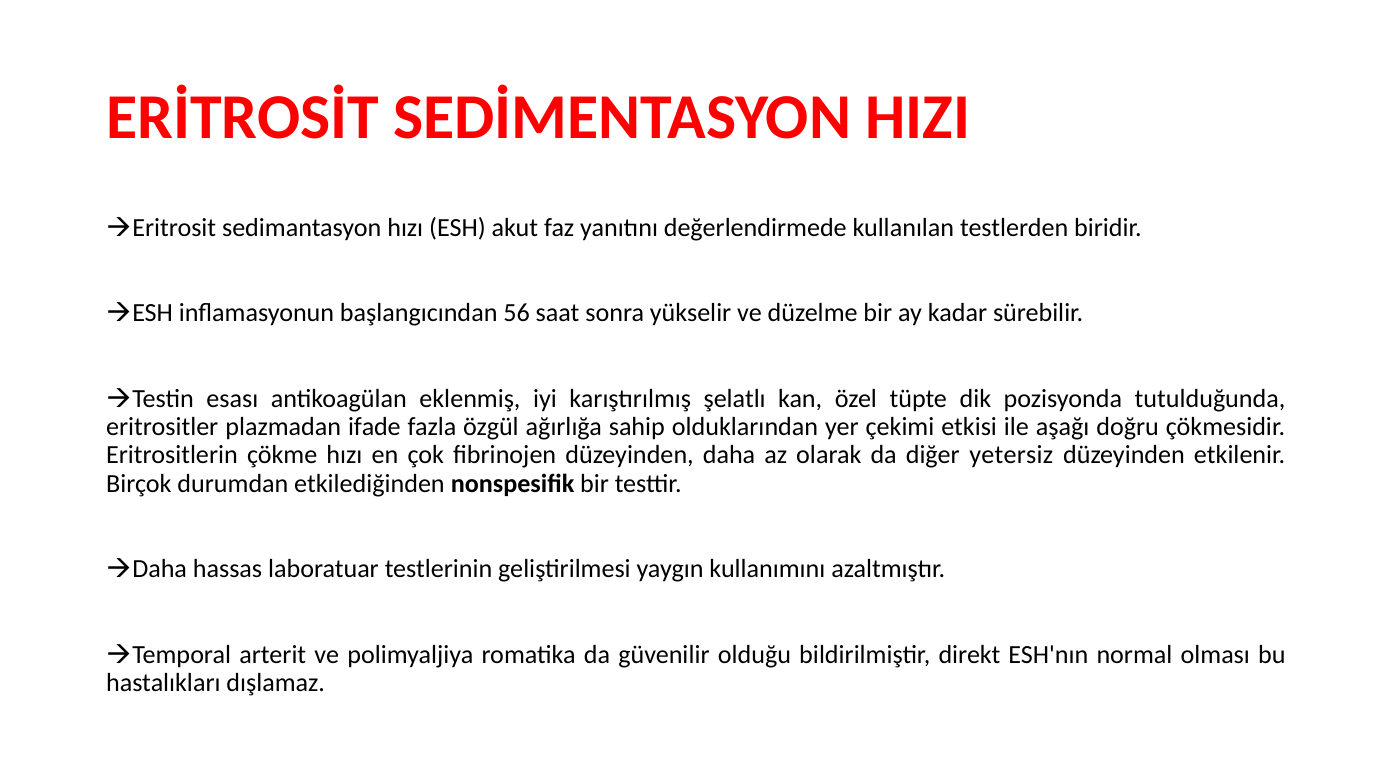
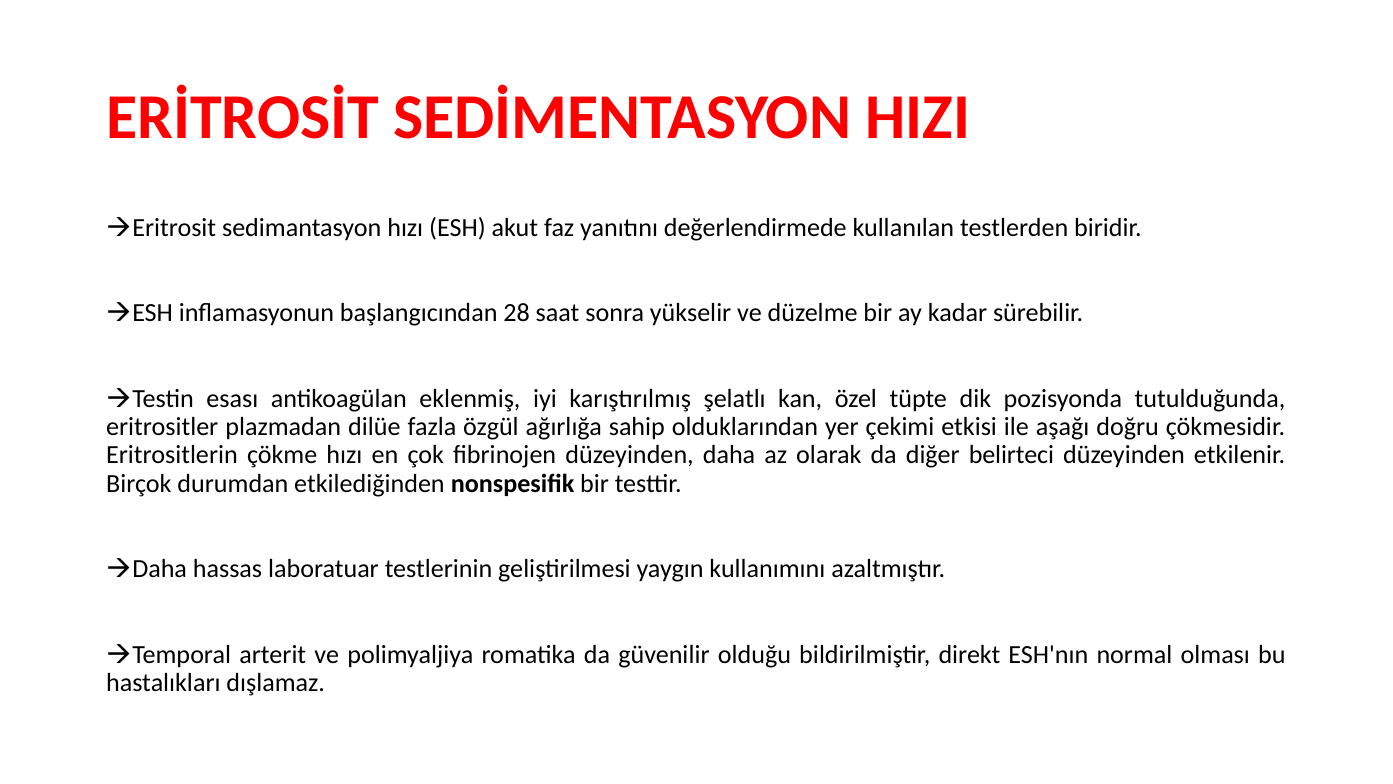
56: 56 -> 28
ifade: ifade -> dilüe
yetersiz: yetersiz -> belirteci
